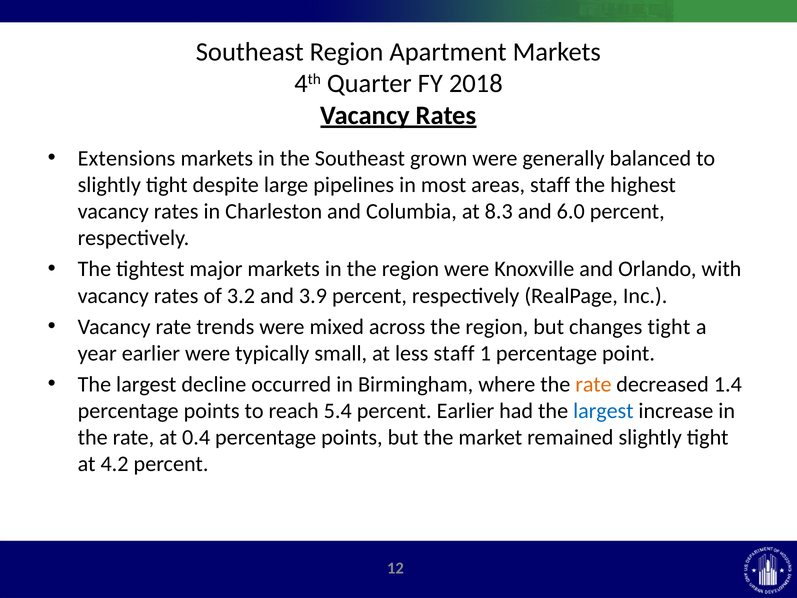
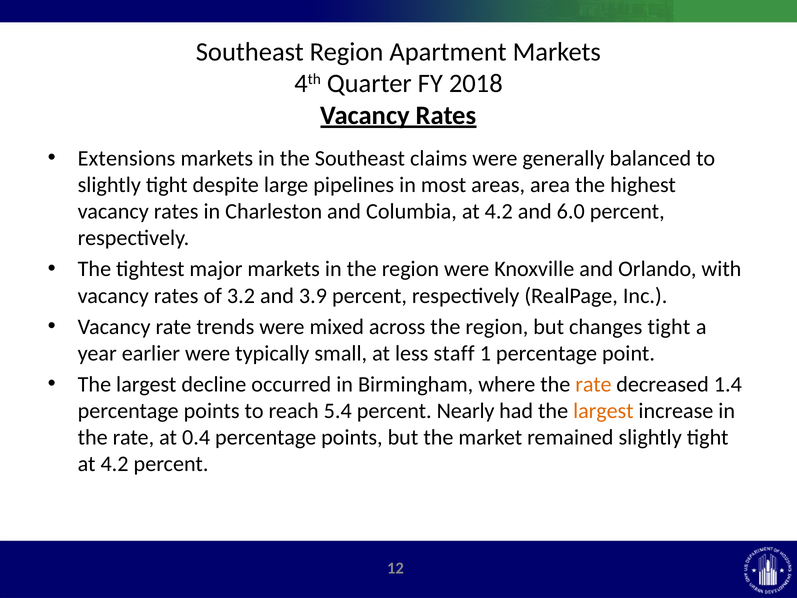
grown: grown -> claims
areas staff: staff -> area
Columbia at 8.3: 8.3 -> 4.2
percent Earlier: Earlier -> Nearly
largest at (603, 411) colour: blue -> orange
